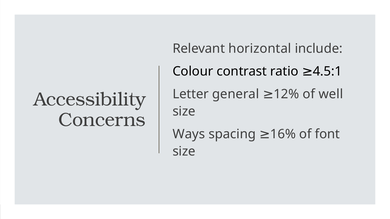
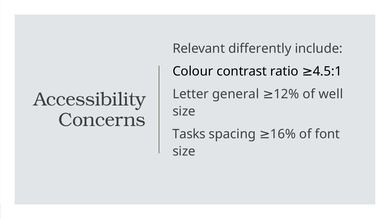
horizontal: horizontal -> differently
Ways: Ways -> Tasks
